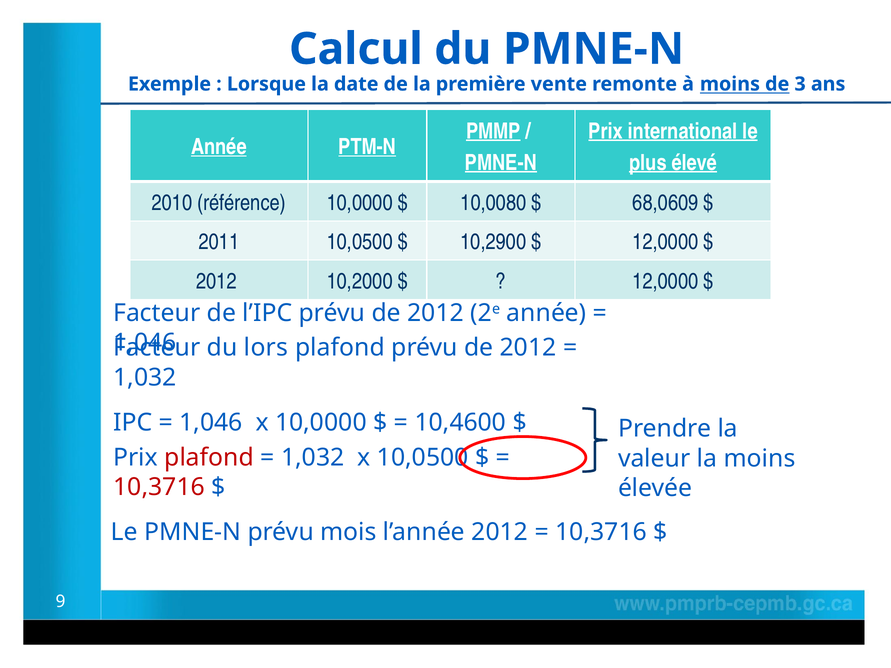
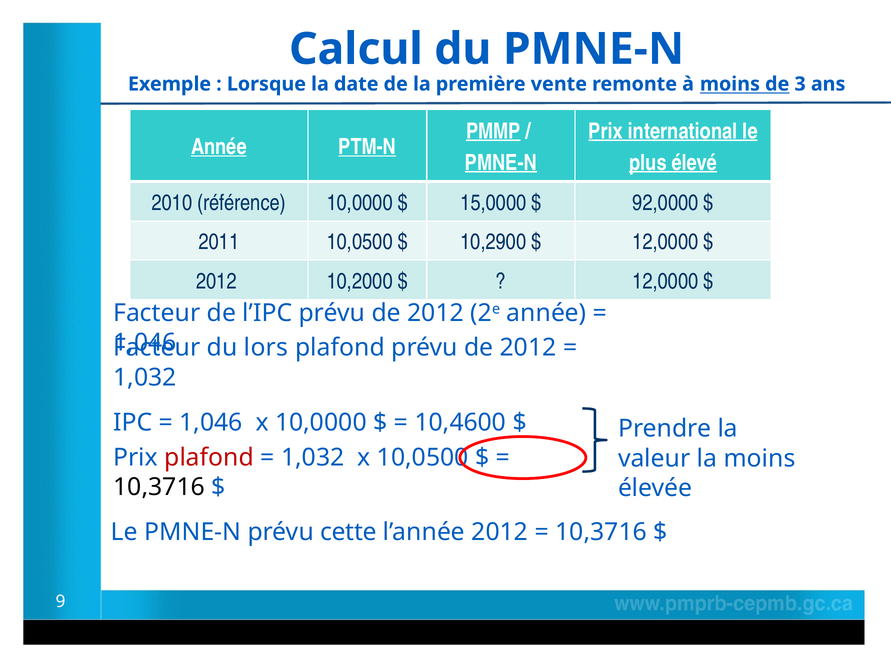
10,0080: 10,0080 -> 15,0000
68,0609: 68,0609 -> 92,0000
10,3716 at (159, 487) colour: red -> black
mois: mois -> cette
